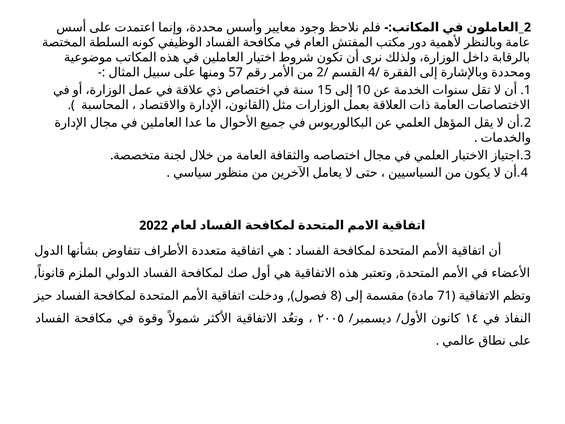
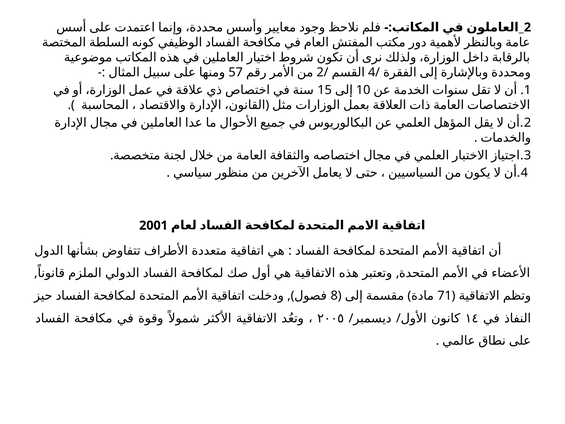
2022: 2022 -> 2001
